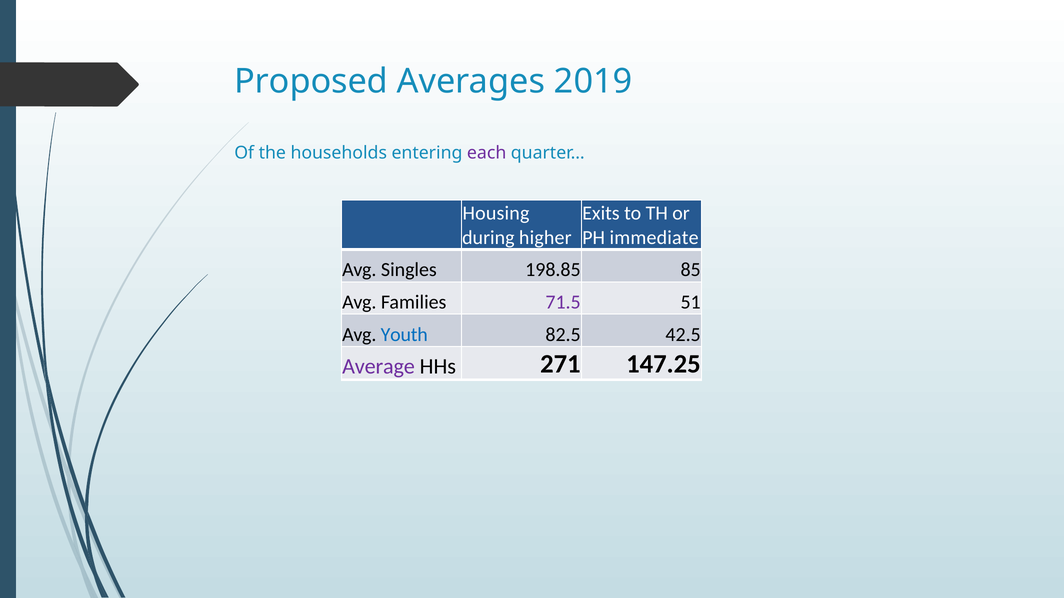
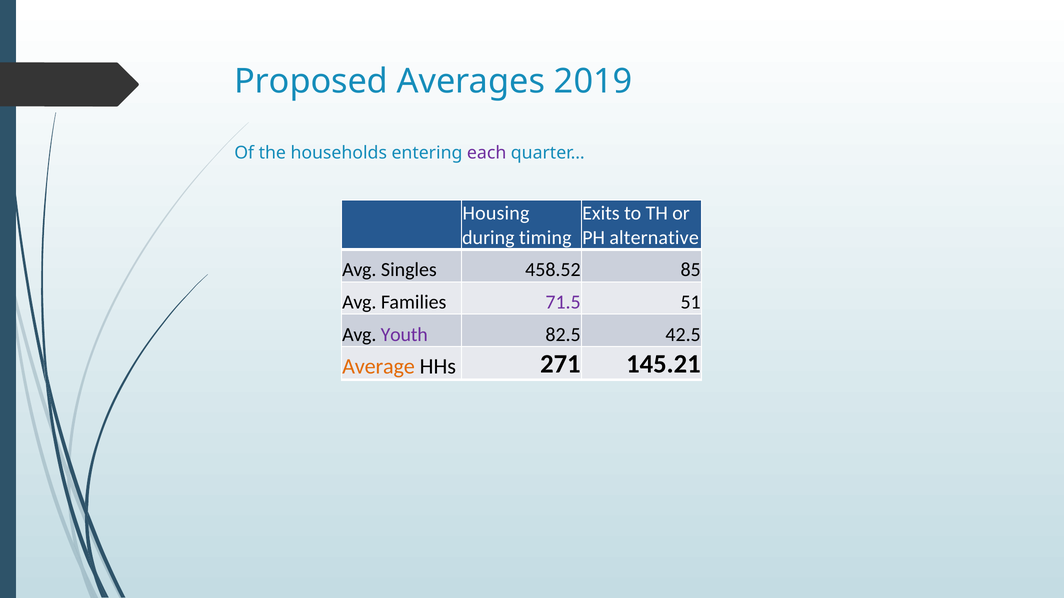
higher: higher -> timing
immediate: immediate -> alternative
198.85: 198.85 -> 458.52
Youth colour: blue -> purple
Average colour: purple -> orange
147.25: 147.25 -> 145.21
